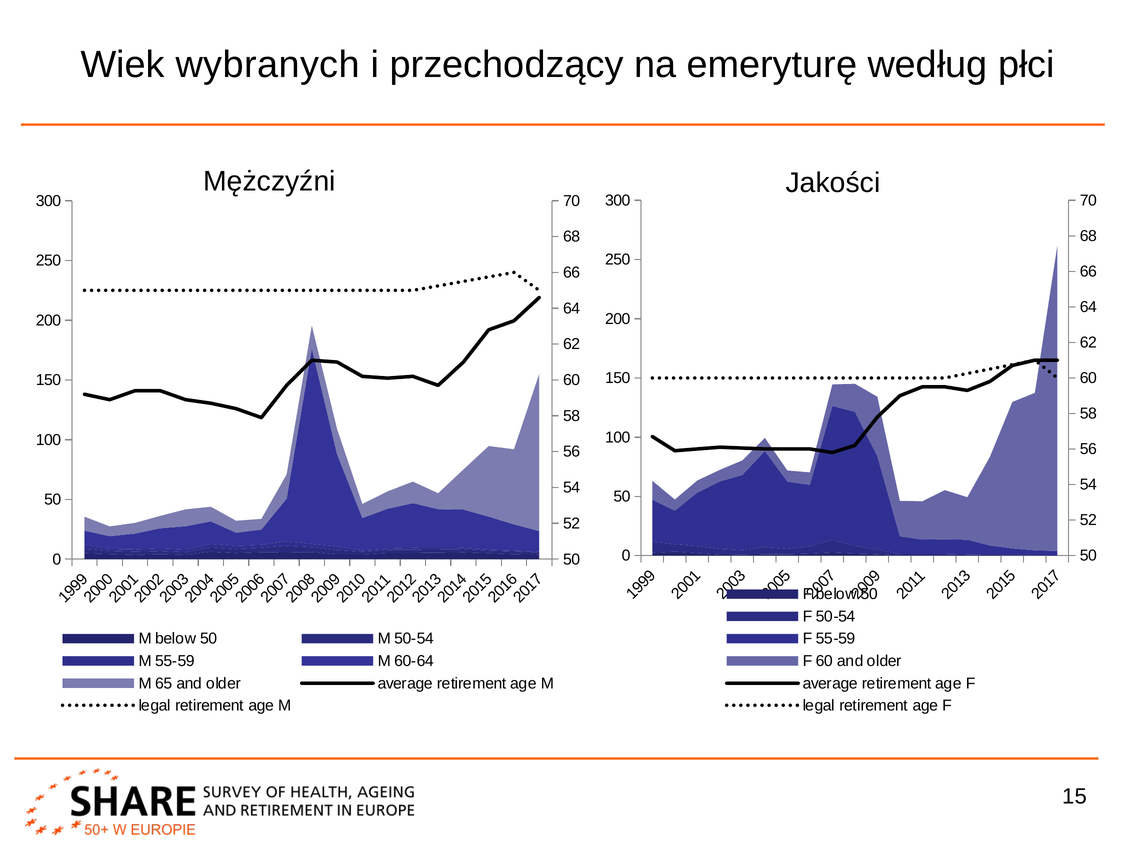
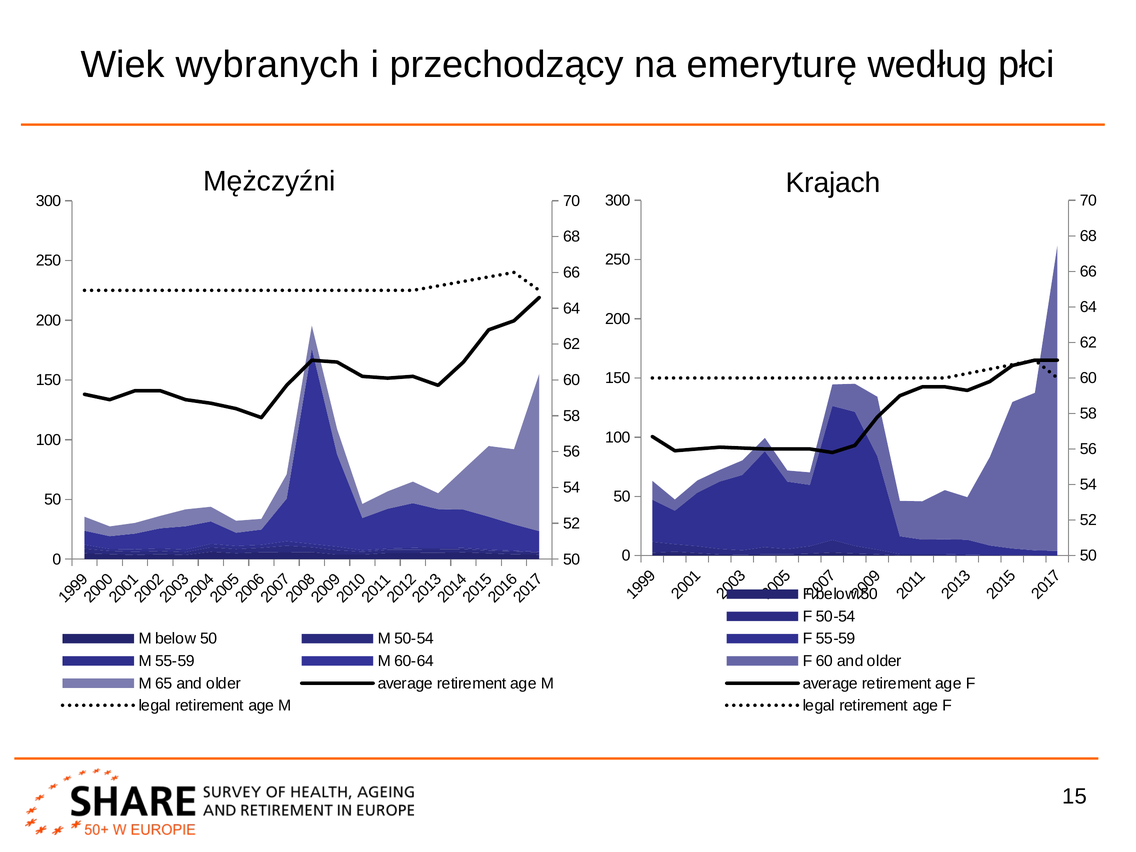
Jakości: Jakości -> Krajach
